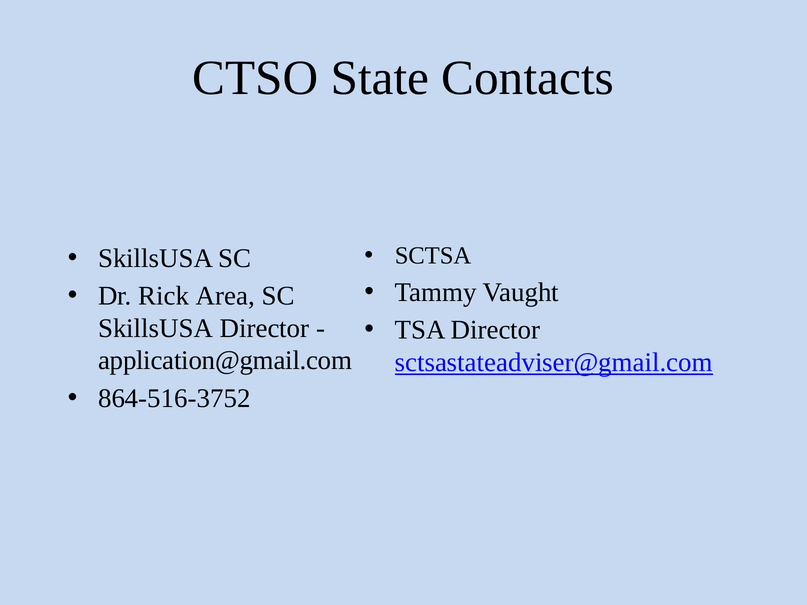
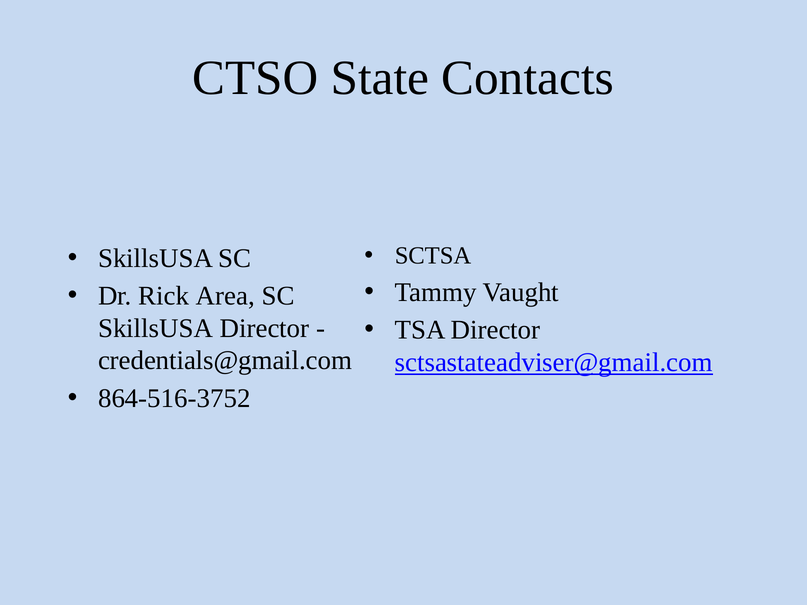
application@gmail.com: application@gmail.com -> credentials@gmail.com
